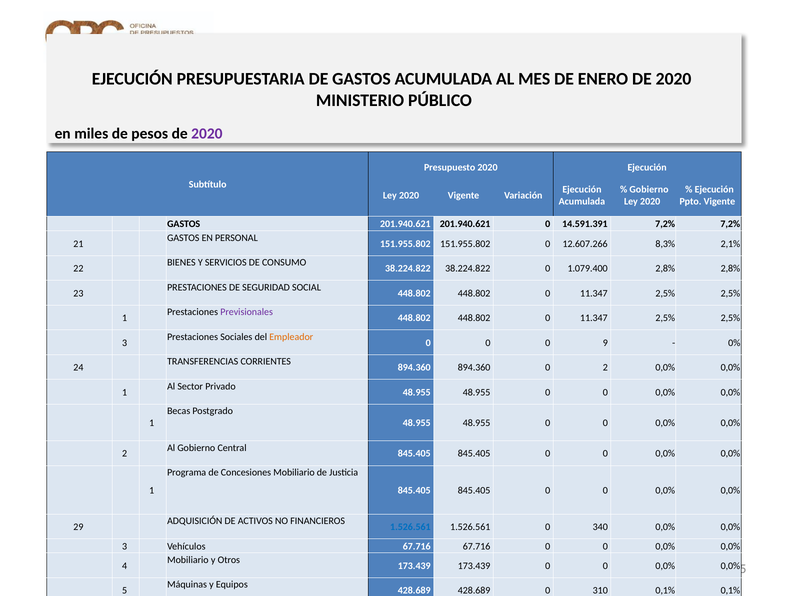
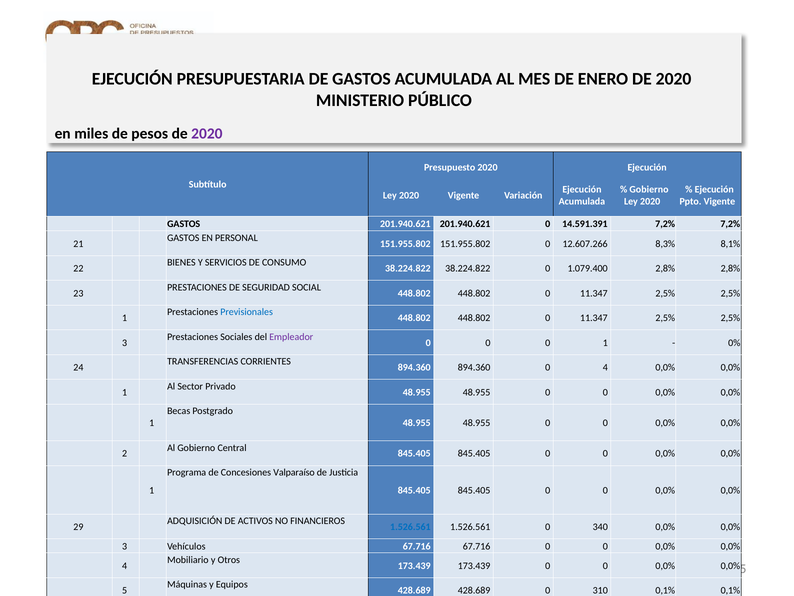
2,1%: 2,1% -> 8,1%
Previsionales colour: purple -> blue
Empleador colour: orange -> purple
0 9: 9 -> 1
0 2: 2 -> 4
Concesiones Mobiliario: Mobiliario -> Valparaíso
